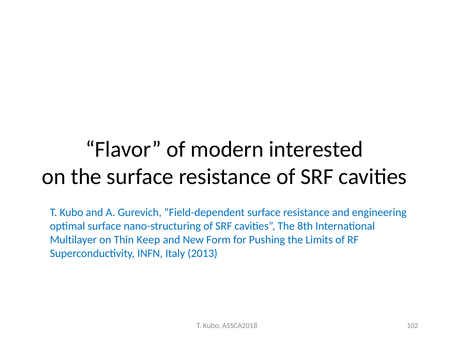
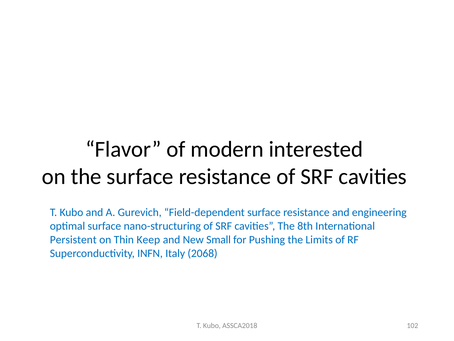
Multilayer: Multilayer -> Persistent
Form: Form -> Small
2013: 2013 -> 2068
